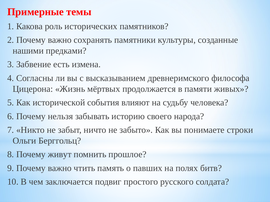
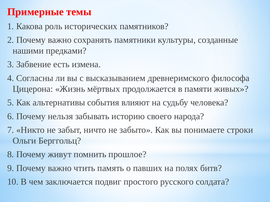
исторической: исторической -> альтернативы
